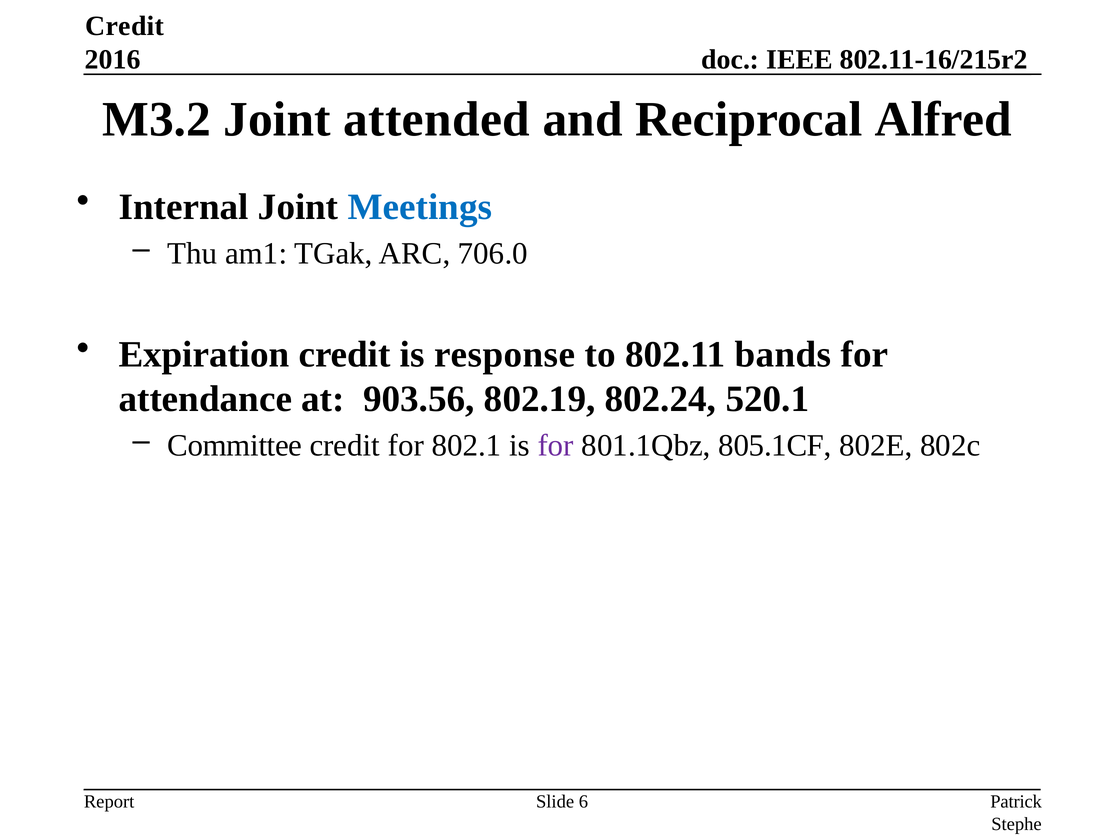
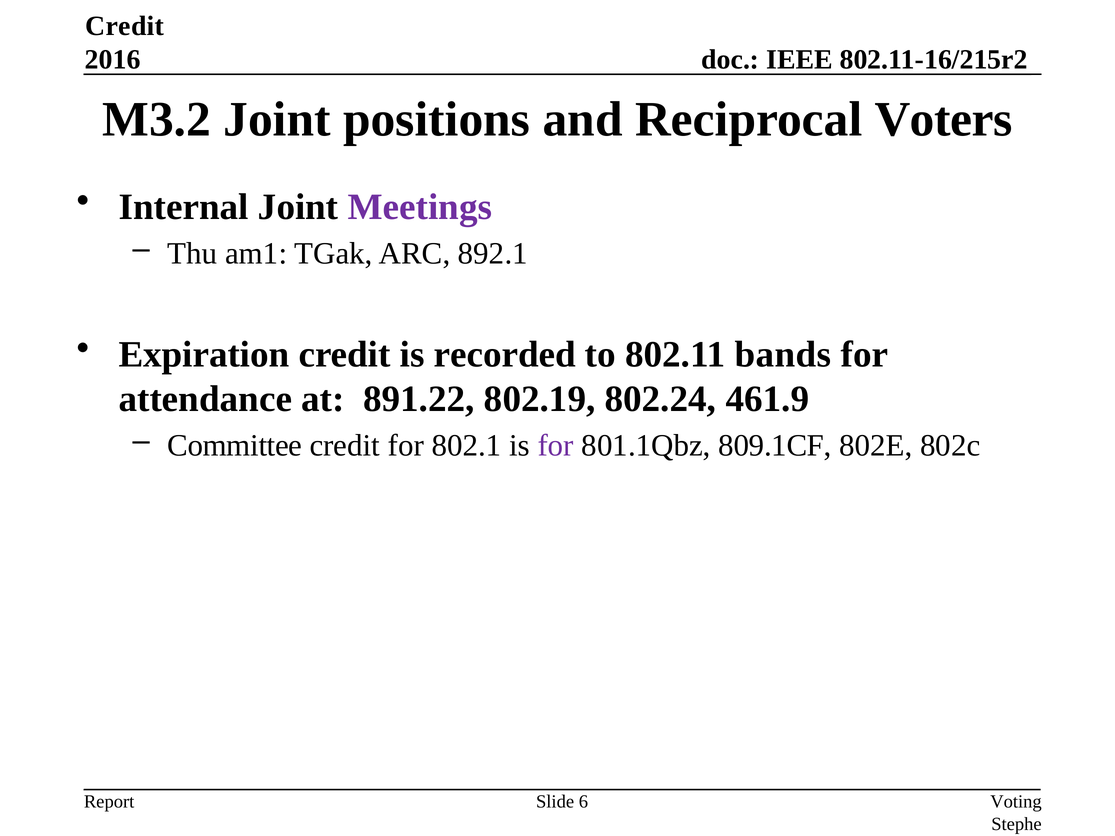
attended: attended -> positions
Alfred: Alfred -> Voters
Meetings colour: blue -> purple
706.0: 706.0 -> 892.1
response: response -> recorded
903.56: 903.56 -> 891.22
520.1: 520.1 -> 461.9
805.1CF: 805.1CF -> 809.1CF
Patrick: Patrick -> Voting
